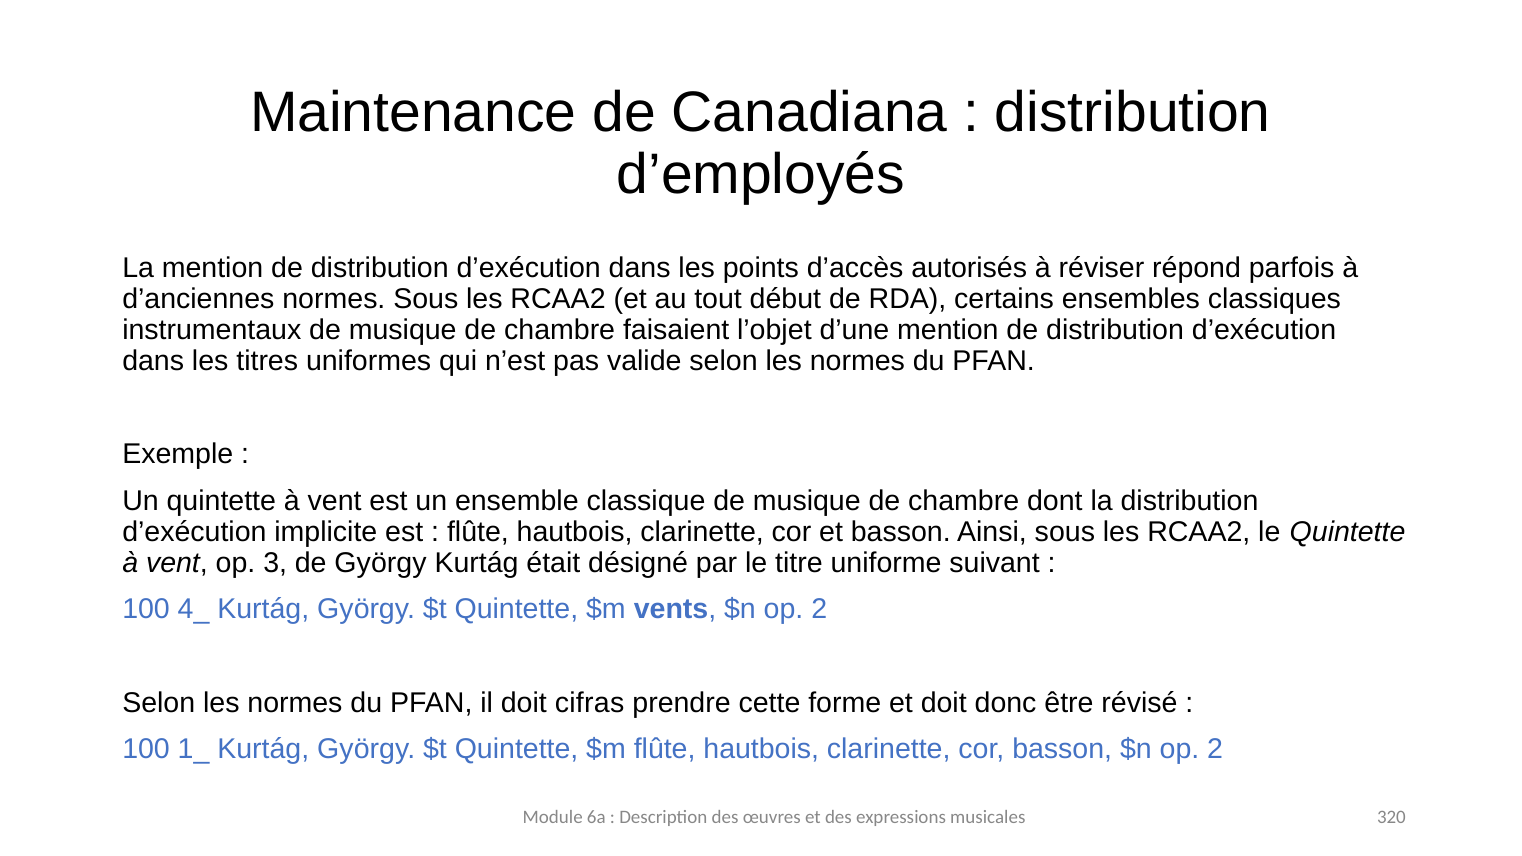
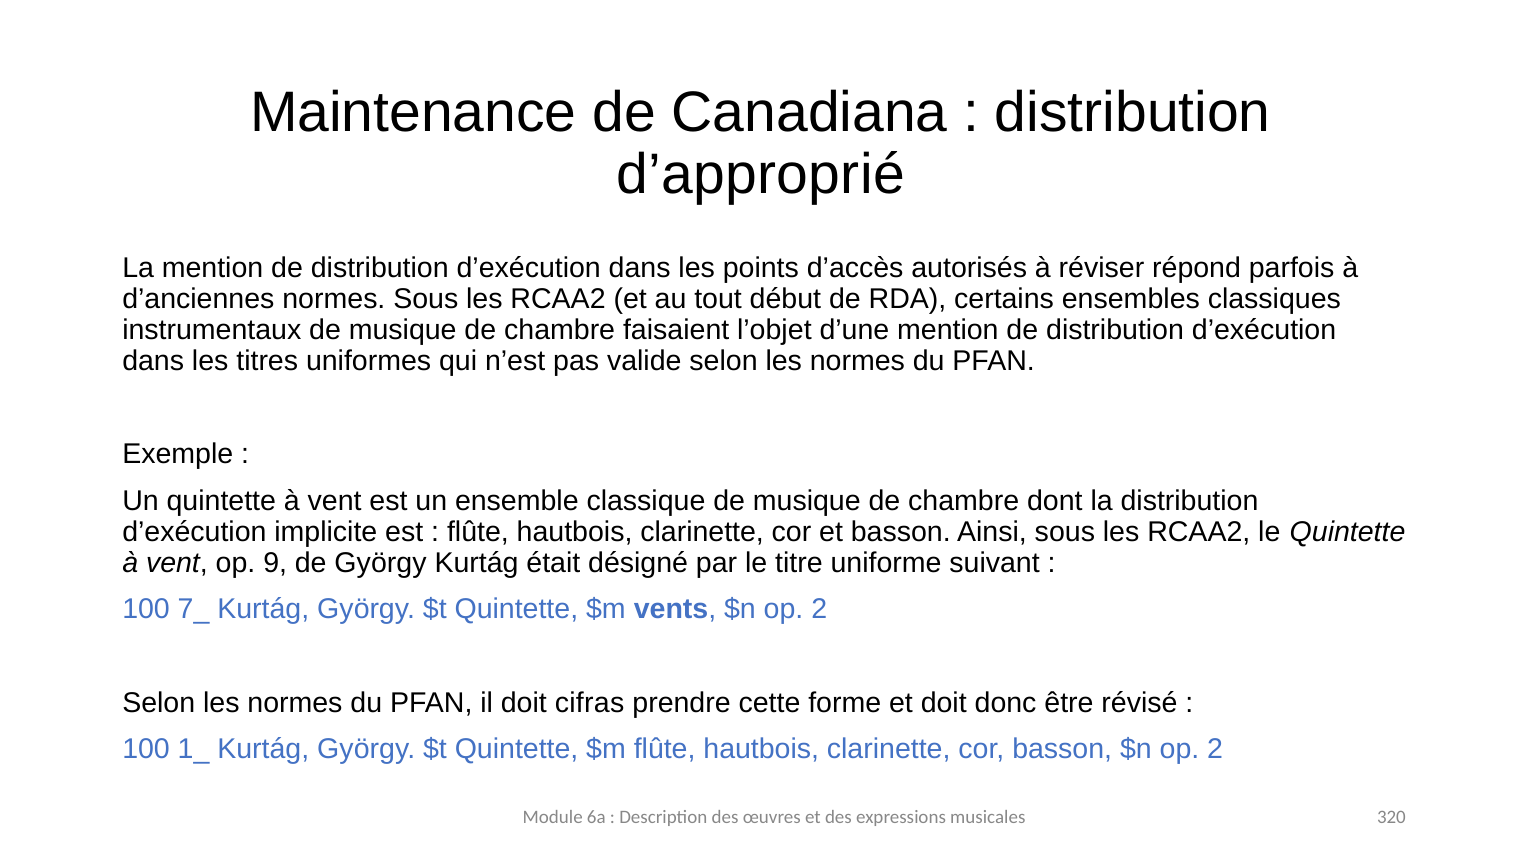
d’employés: d’employés -> d’approprié
3: 3 -> 9
4_: 4_ -> 7_
